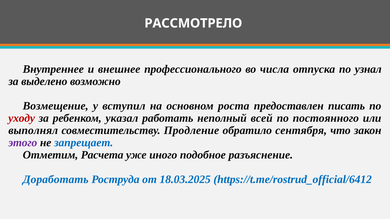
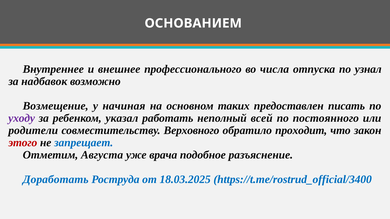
РАССМОТРЕЛО: РАССМОТРЕЛО -> ОСНОВАНИЕМ
выделено: выделено -> надбавок
вступил: вступил -> начиная
роста: роста -> таких
уходу colour: red -> purple
выполнял: выполнял -> родители
Продление: Продление -> Верховного
сентября: сентября -> проходит
этого colour: purple -> red
Расчета: Расчета -> Августа
иного: иного -> врача
https://t.me/rostrud_official/6412: https://t.me/rostrud_official/6412 -> https://t.me/rostrud_official/3400
